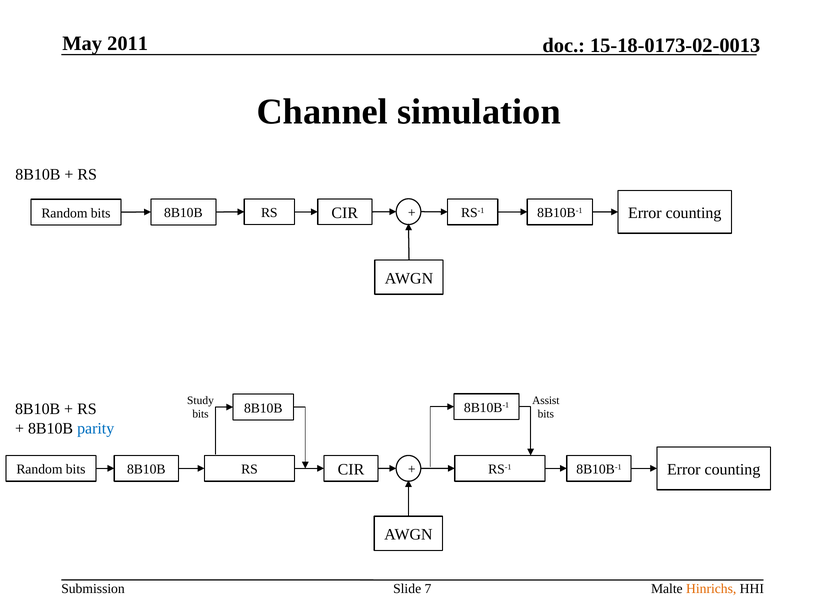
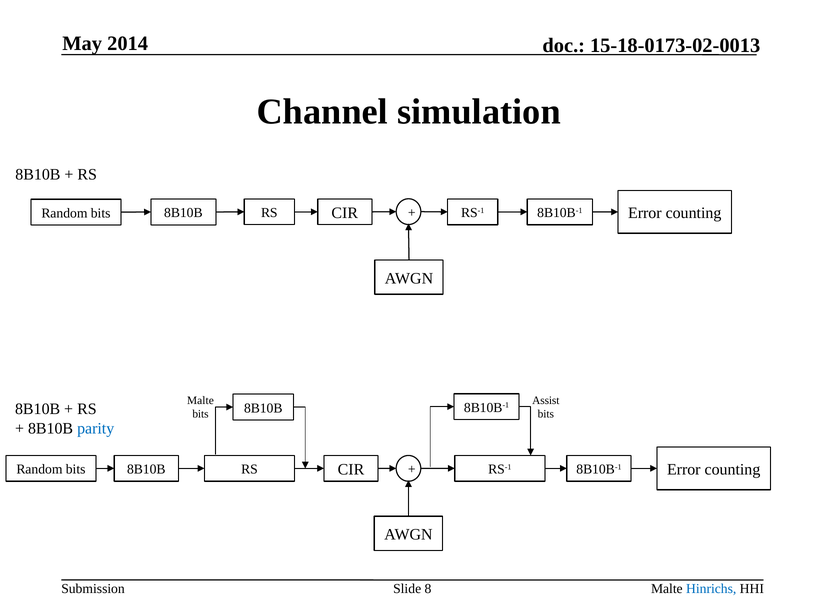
2011: 2011 -> 2014
Study at (200, 400): Study -> Malte
7: 7 -> 8
Hinrichs colour: orange -> blue
